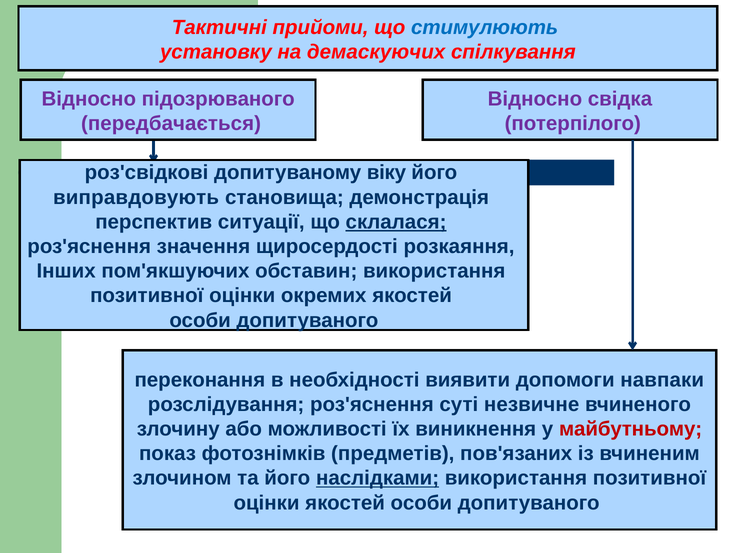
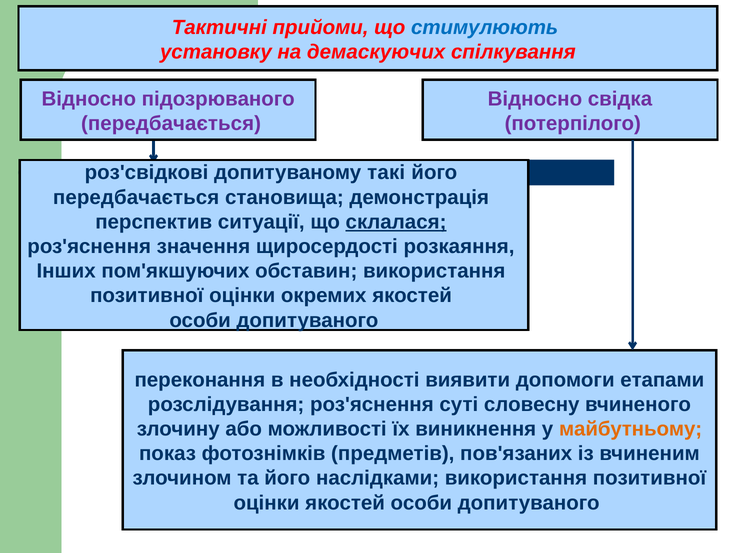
віку: віку -> такі
виправдовують at (136, 197): виправдовують -> передбачається
навпаки: навпаки -> етапами
незвичне: незвичне -> словесну
майбутньому colour: red -> orange
наслідками underline: present -> none
